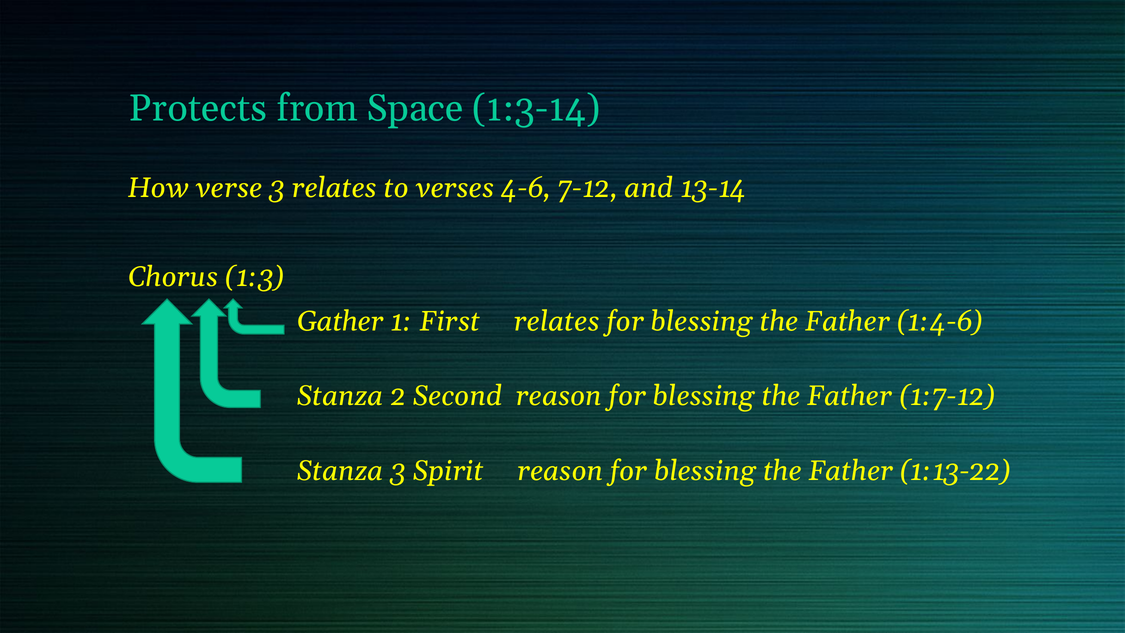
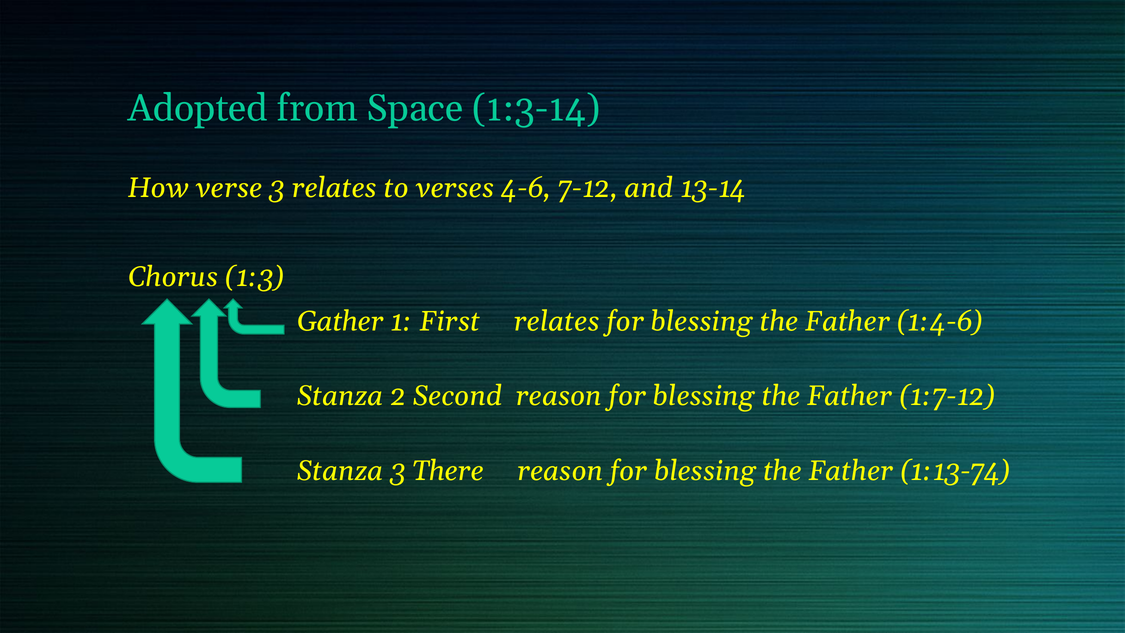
Protects: Protects -> Adopted
Spirit: Spirit -> There
1:13-22: 1:13-22 -> 1:13-74
